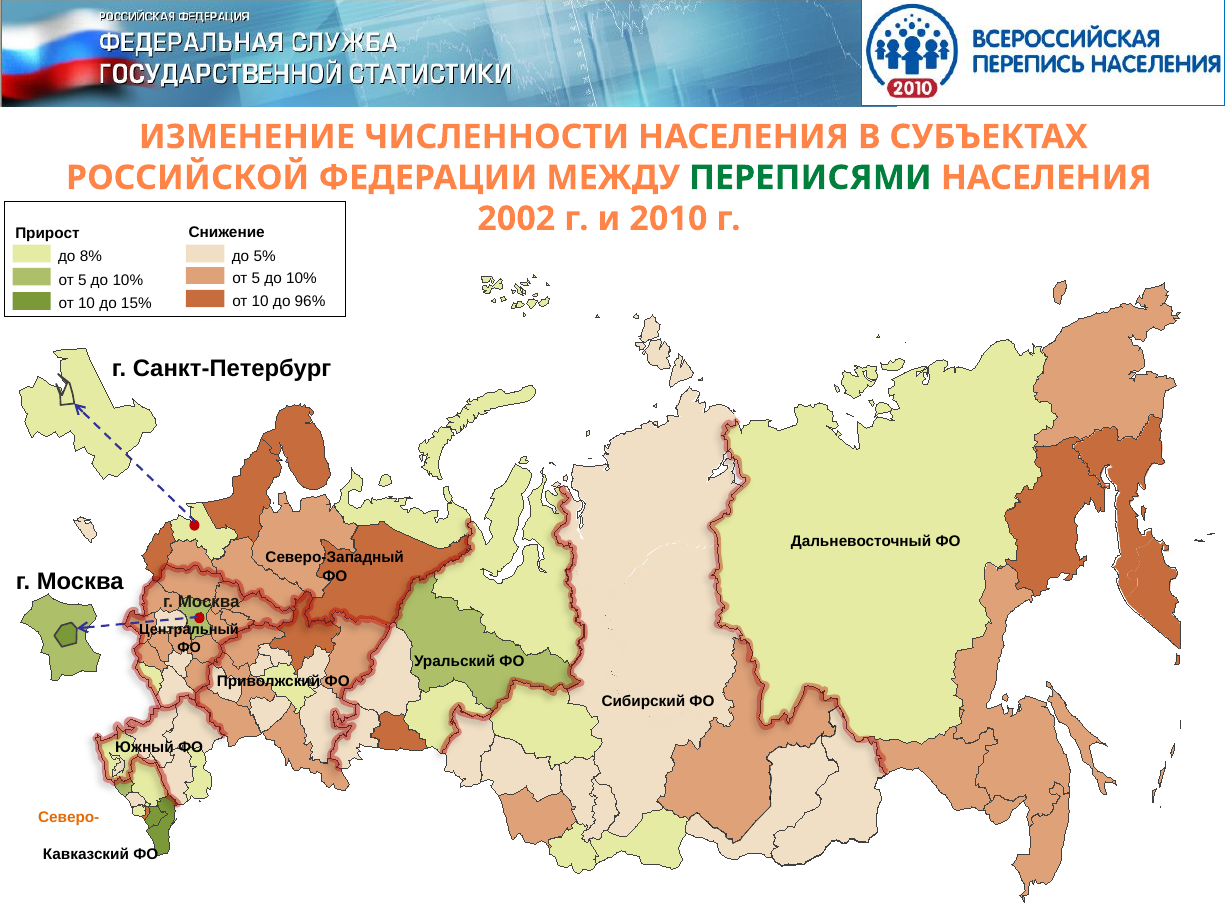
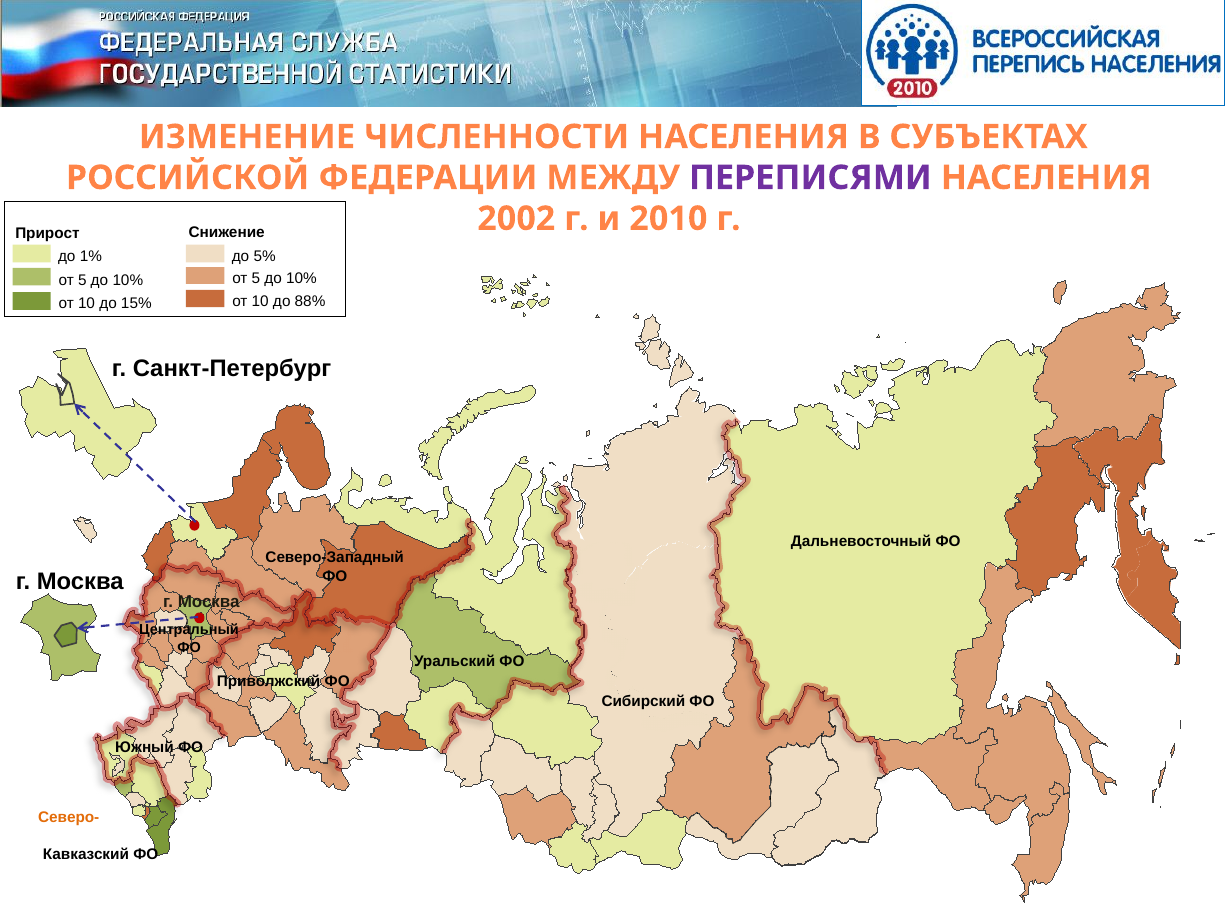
ПЕРЕПИСЯМИ colour: green -> purple
8%: 8% -> 1%
96%: 96% -> 88%
